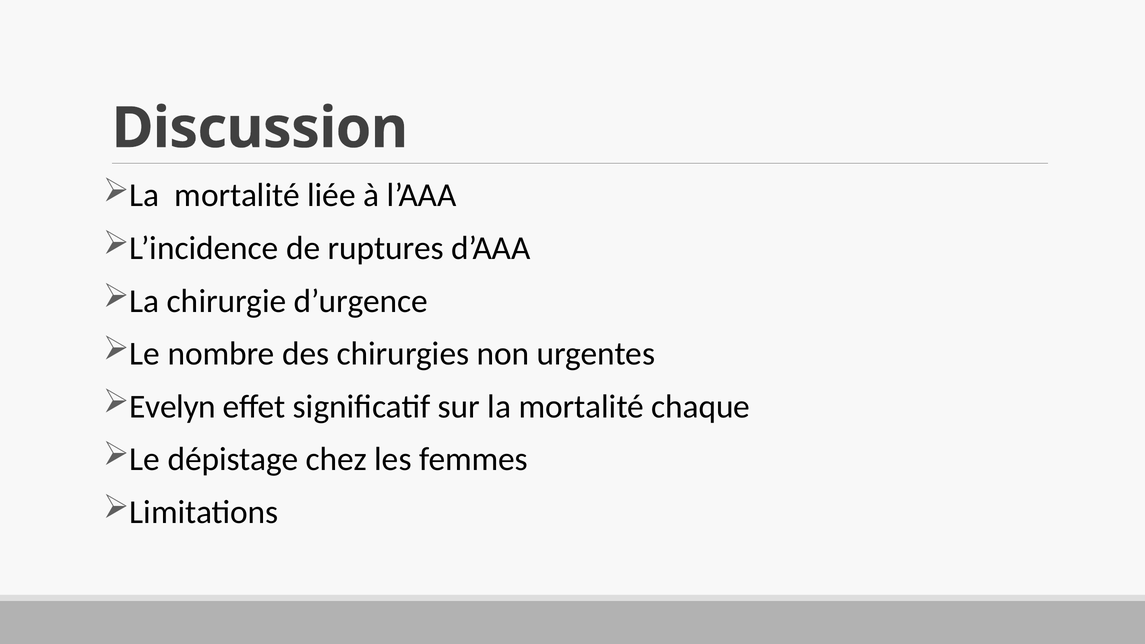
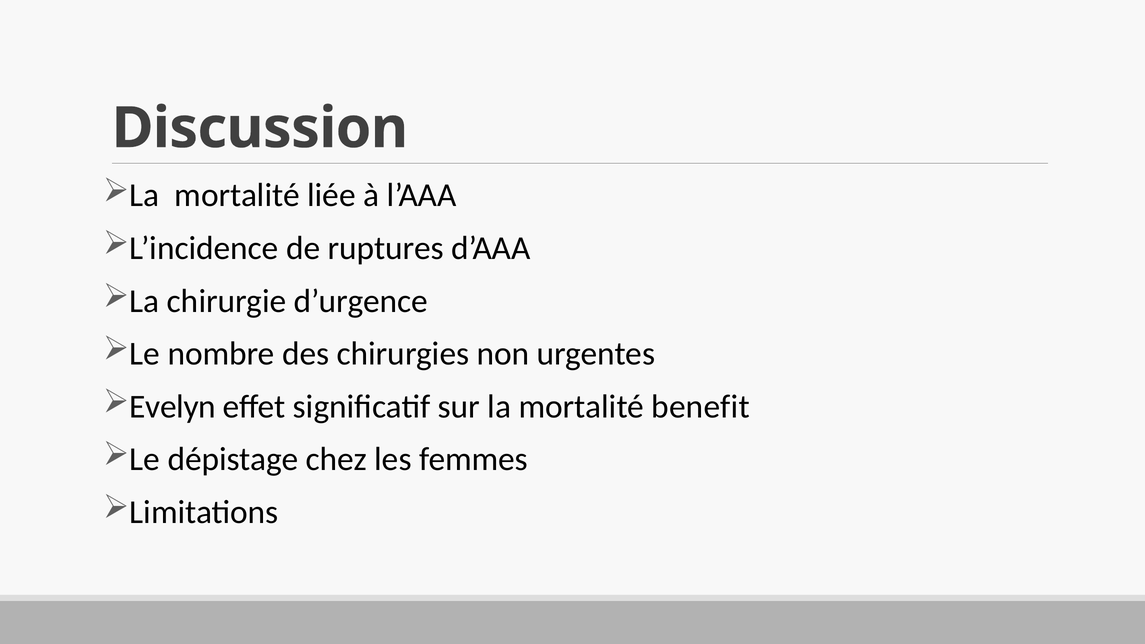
chaque: chaque -> benefit
